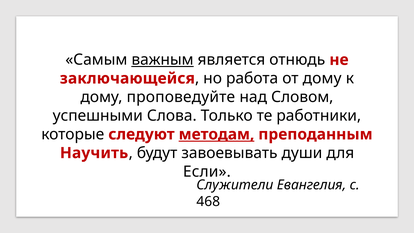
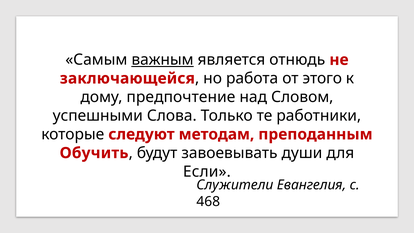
от дому: дому -> этого
проповедуйте: проповедуйте -> предпочтение
методам underline: present -> none
Научить: Научить -> Обучить
